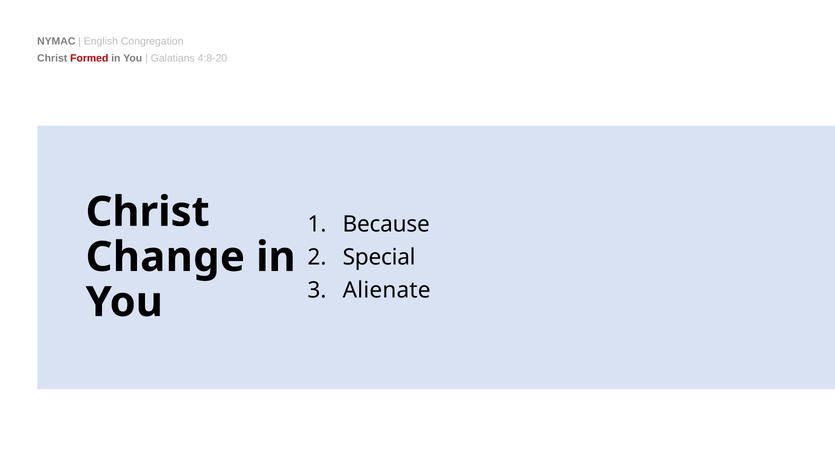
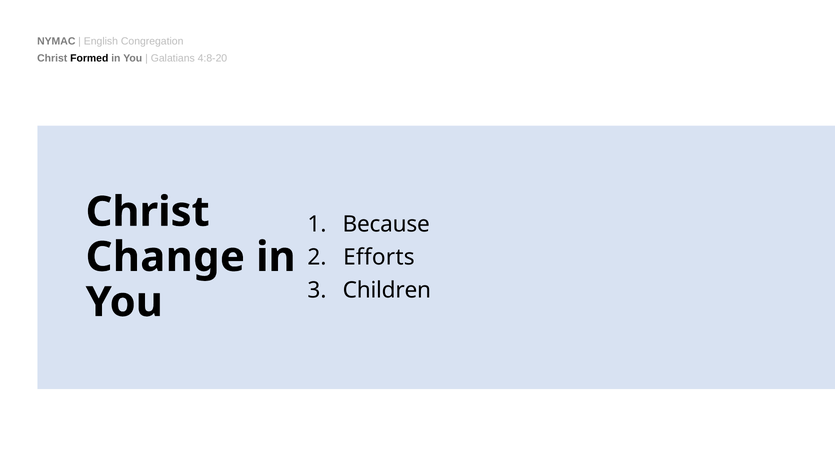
Formed colour: red -> black
Special: Special -> Efforts
Alienate: Alienate -> Children
